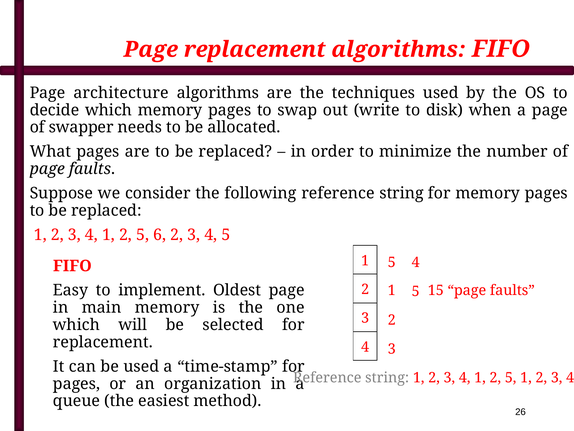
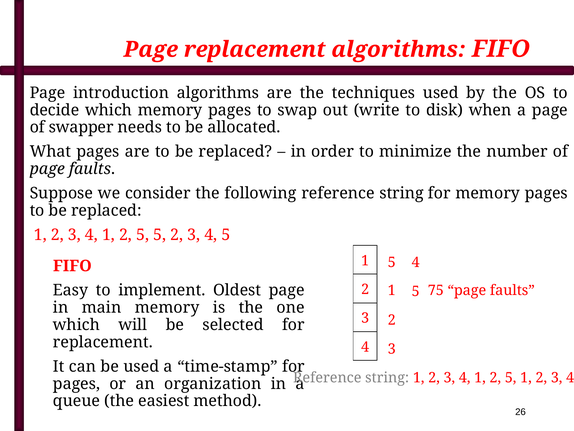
architecture: architecture -> introduction
5 6: 6 -> 5
15: 15 -> 75
